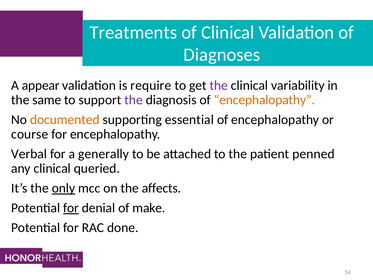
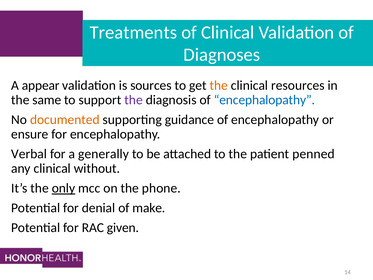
require: require -> sources
the at (219, 85) colour: purple -> orange
variability: variability -> resources
encephalopathy at (264, 100) colour: orange -> blue
essential: essential -> guidance
course: course -> ensure
queried: queried -> without
affects: affects -> phone
for at (71, 208) underline: present -> none
done: done -> given
